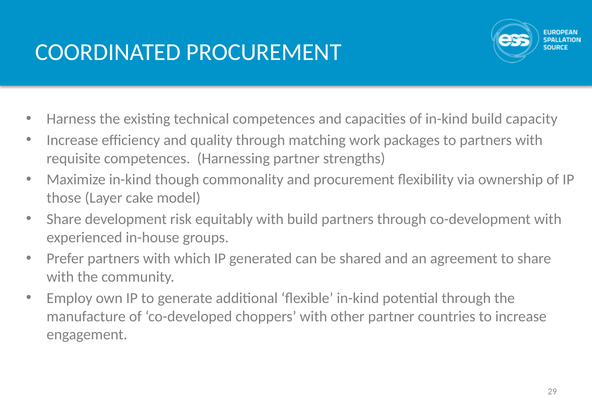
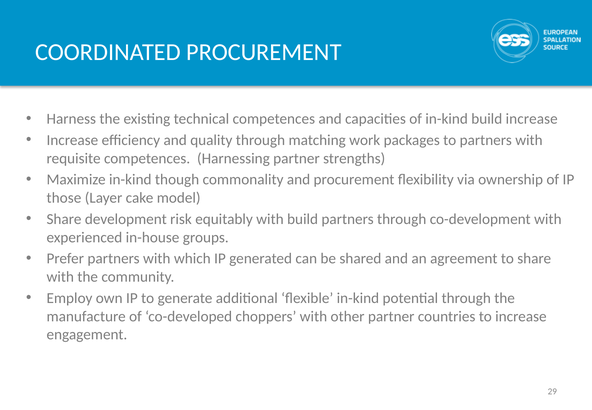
build capacity: capacity -> increase
